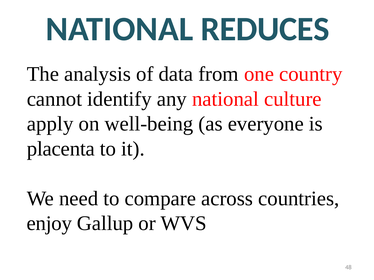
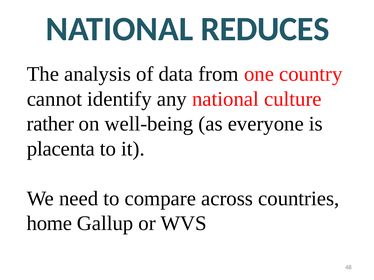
apply: apply -> rather
enjoy: enjoy -> home
